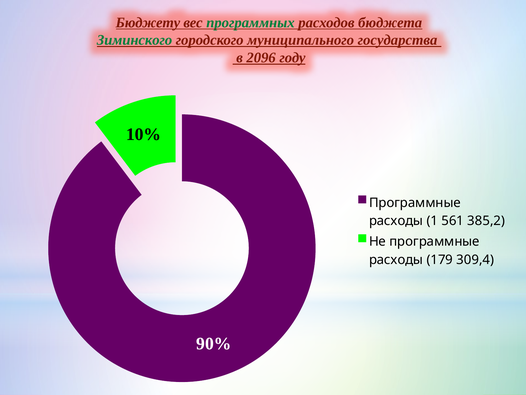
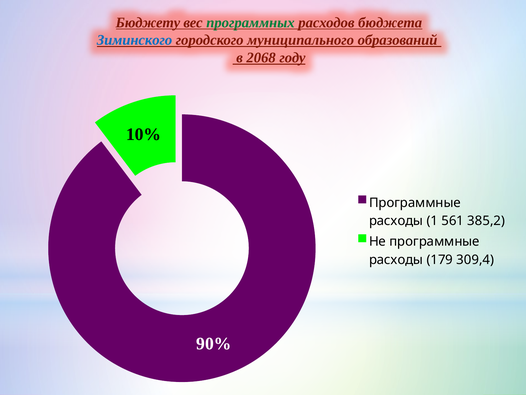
Зиминского colour: green -> blue
государства: государства -> образований
2096: 2096 -> 2068
